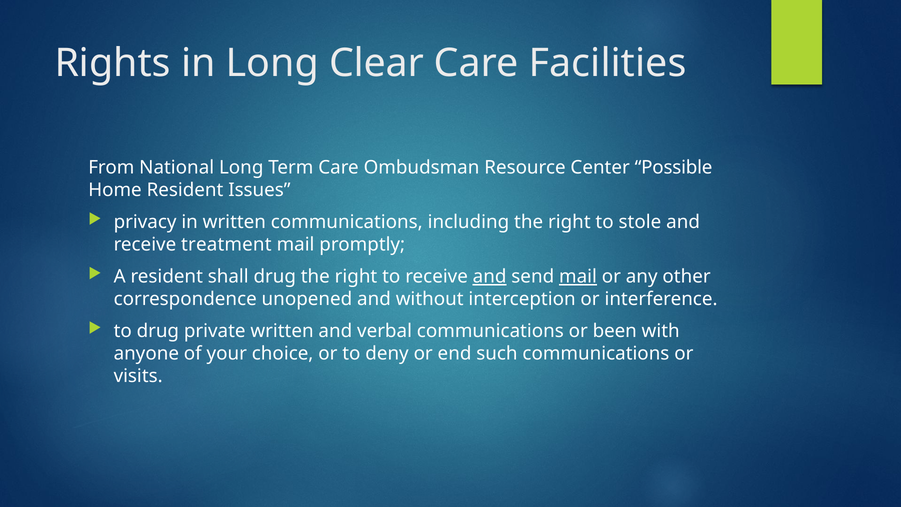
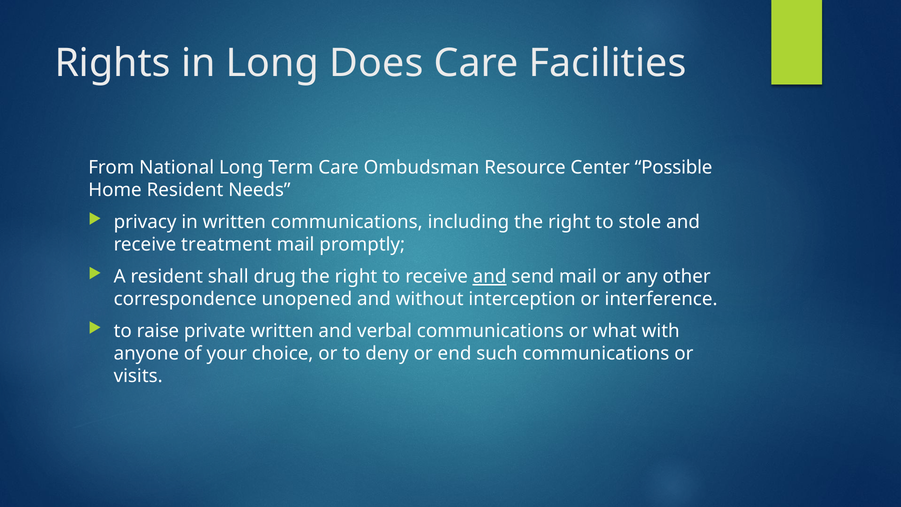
Clear: Clear -> Does
Issues: Issues -> Needs
mail at (578, 277) underline: present -> none
to drug: drug -> raise
been: been -> what
